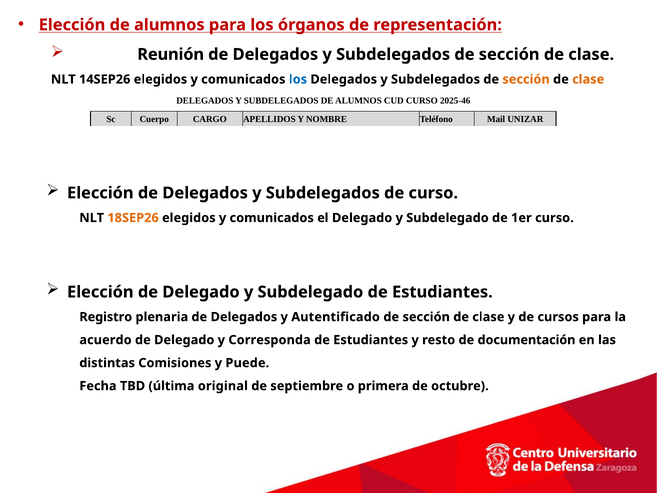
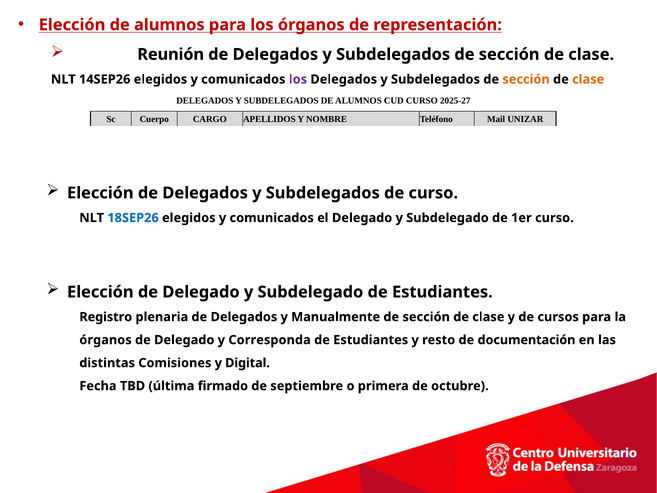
los at (298, 79) colour: blue -> purple
2025-46: 2025-46 -> 2025-27
18SEP26 colour: orange -> blue
Autentificado: Autentificado -> Manualmente
acuerdo at (105, 340): acuerdo -> órganos
Puede: Puede -> Digital
original: original -> firmado
